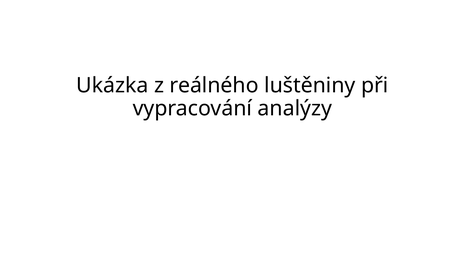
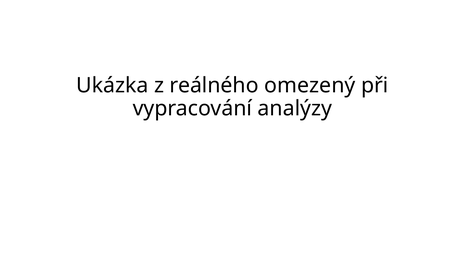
luštěniny: luštěniny -> omezený
